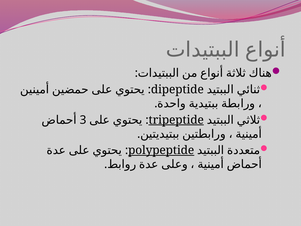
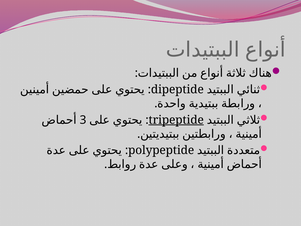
polypeptide underline: present -> none
